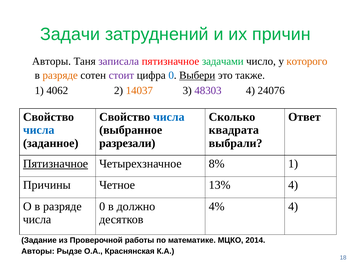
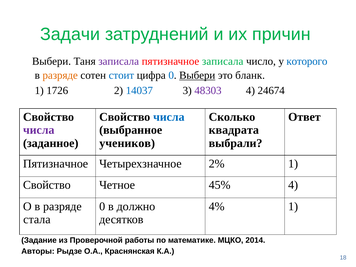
Авторы at (52, 61): Авторы -> Выбери
пятизначное задачами: задачами -> записала
которого colour: orange -> blue
стоит colour: purple -> blue
также: также -> бланк
4062: 4062 -> 1726
14037 colour: orange -> blue
24076: 24076 -> 24674
числа at (39, 130) colour: blue -> purple
разрезали: разрезали -> учеников
Пятизначное at (56, 164) underline: present -> none
8%: 8% -> 2%
Причины at (47, 185): Причины -> Свойство
13%: 13% -> 45%
4% 4: 4 -> 1
числа at (37, 219): числа -> стала
